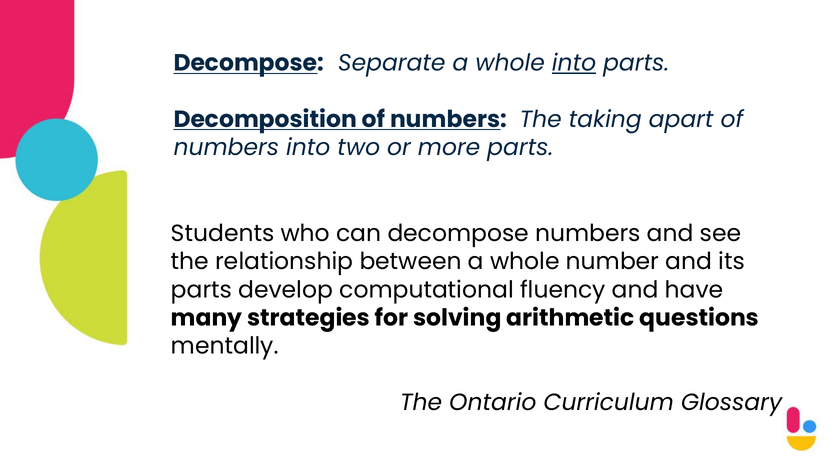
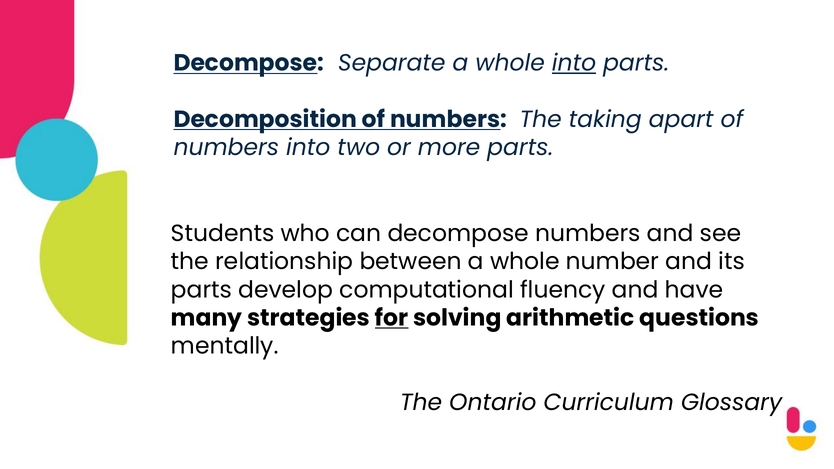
for underline: none -> present
